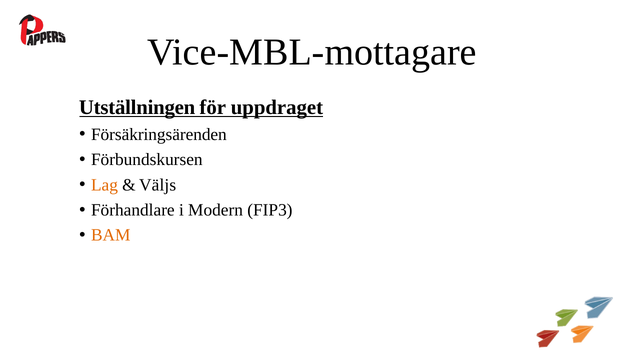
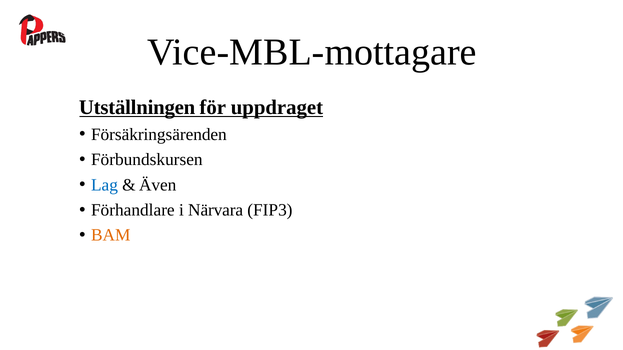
Lag colour: orange -> blue
Väljs: Väljs -> Även
Modern: Modern -> Närvara
